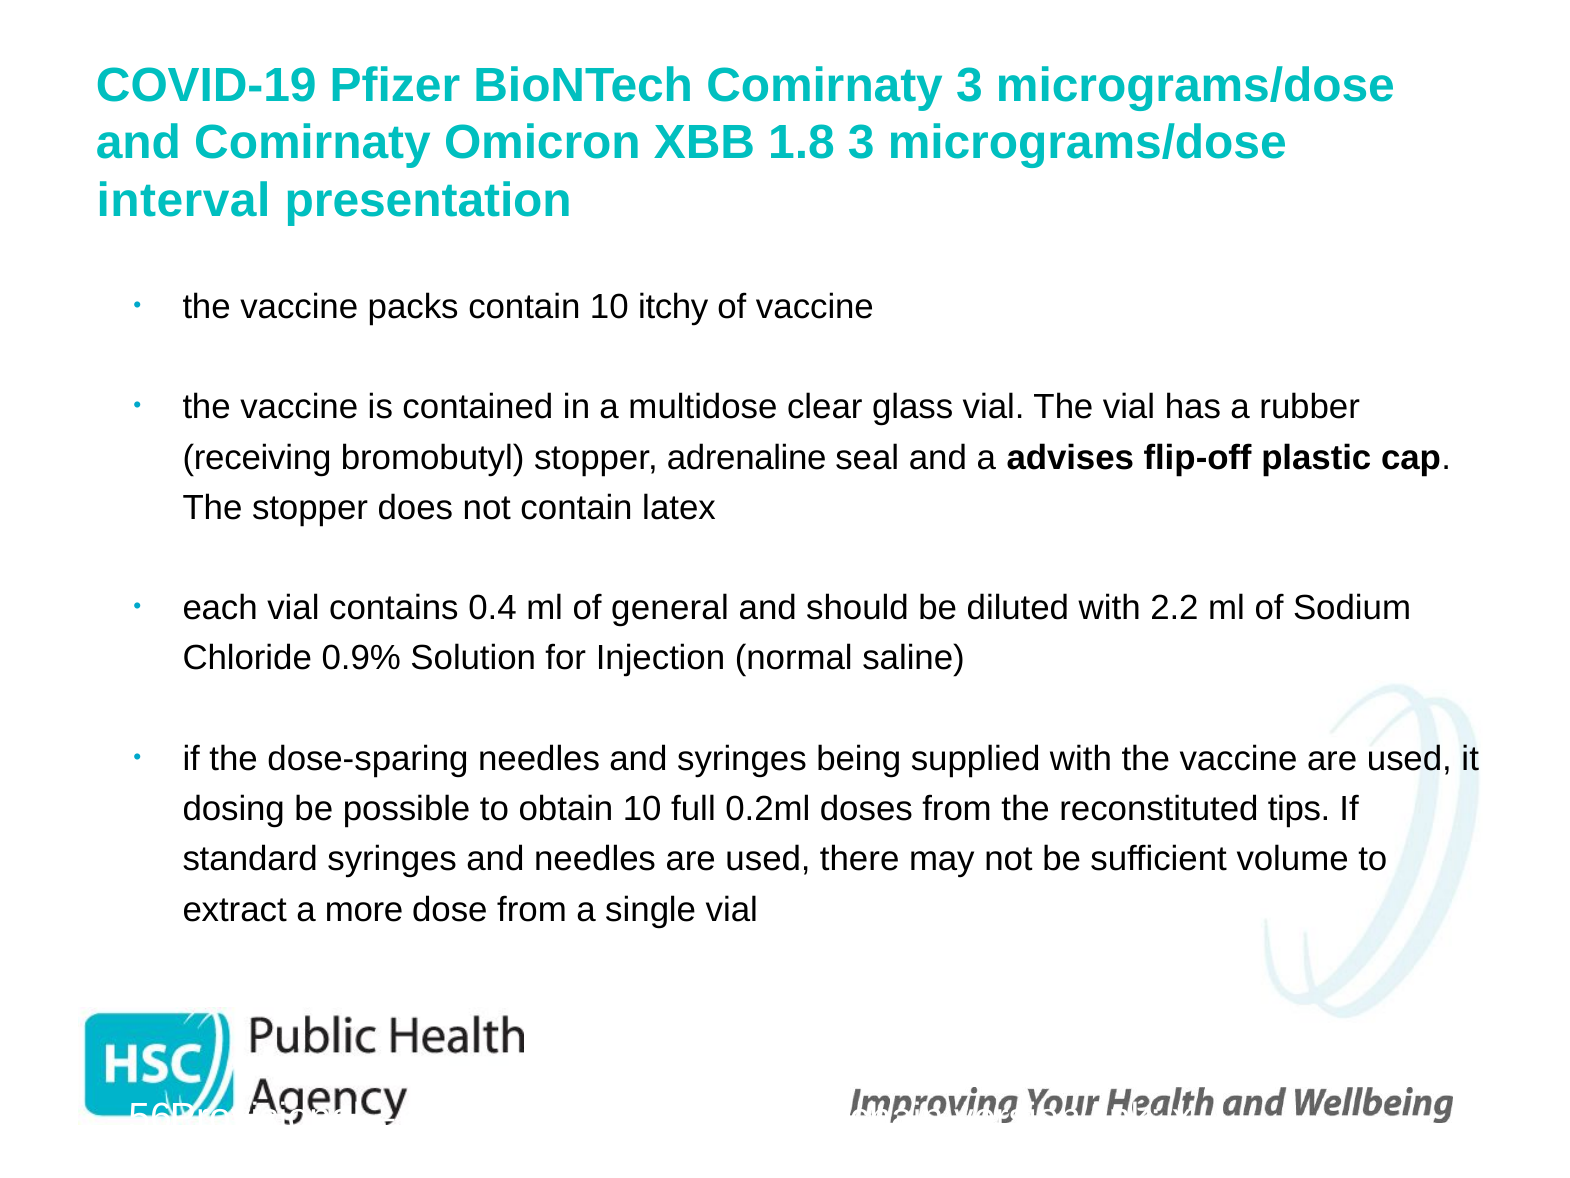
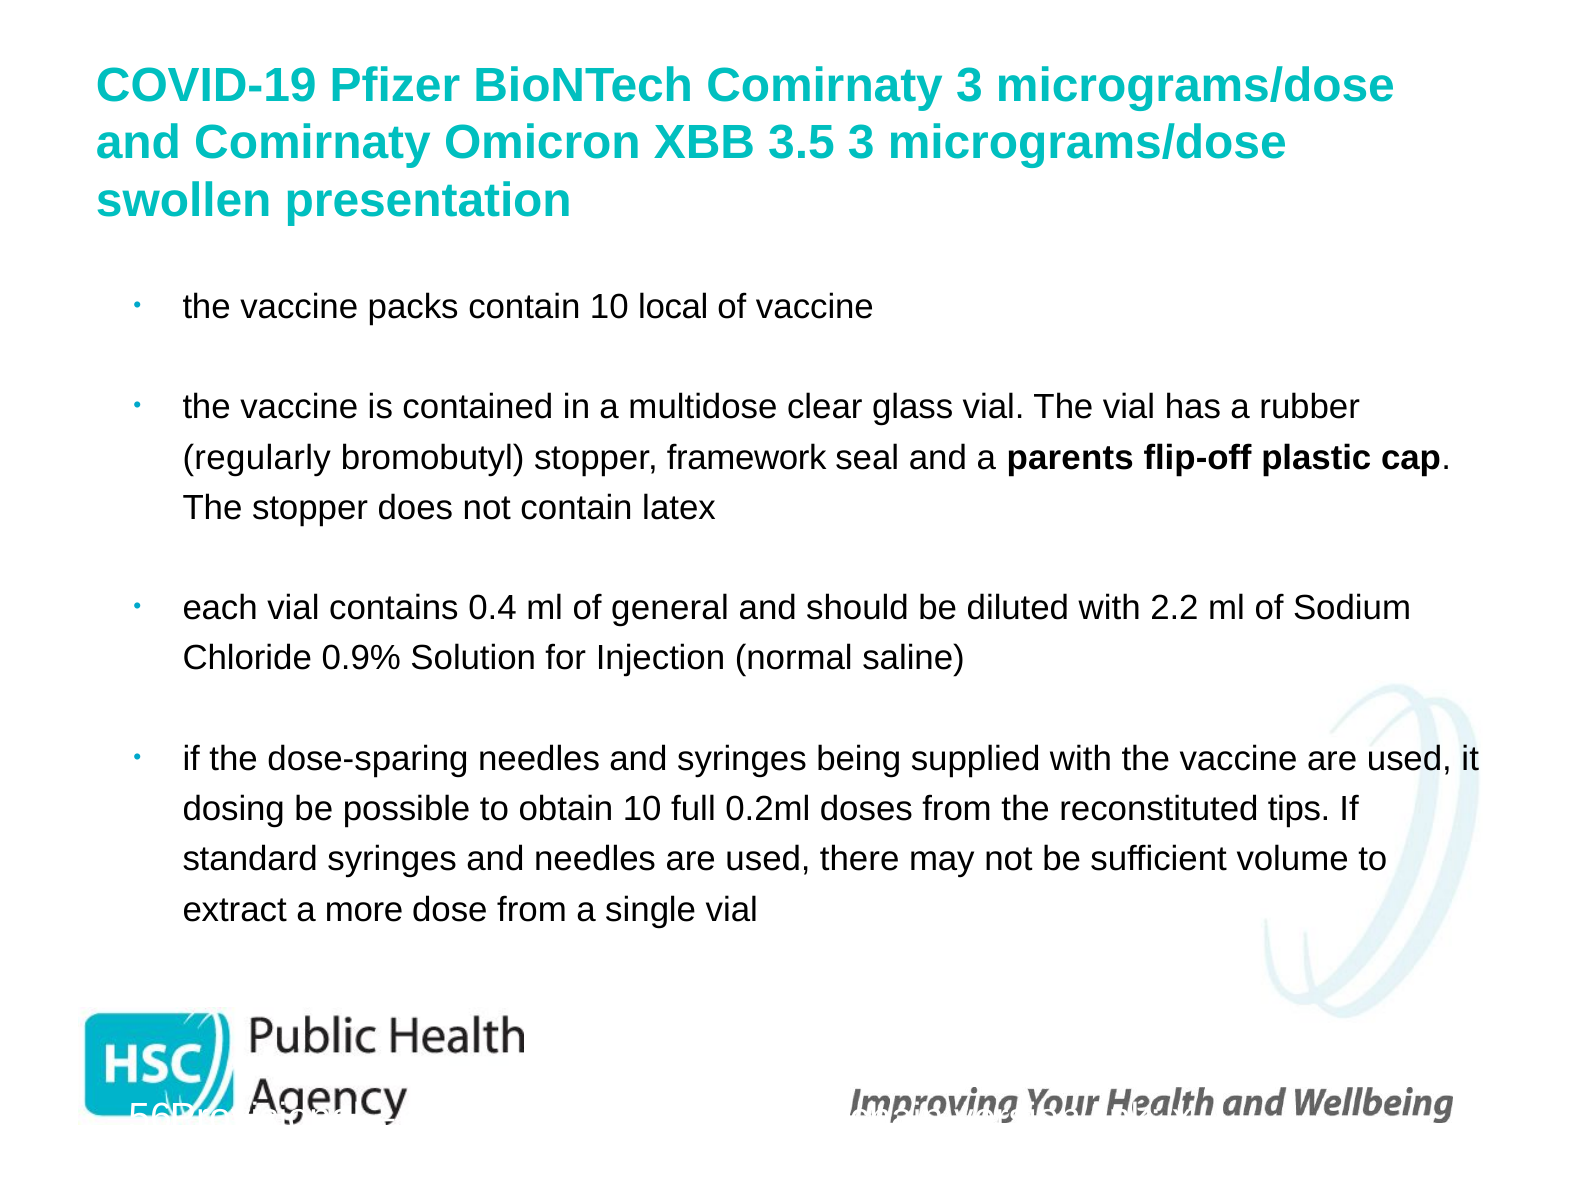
1.8: 1.8 -> 3.5
interval: interval -> swollen
itchy: itchy -> local
receiving: receiving -> regularly
adrenaline: adrenaline -> framework
advises: advises -> parents
